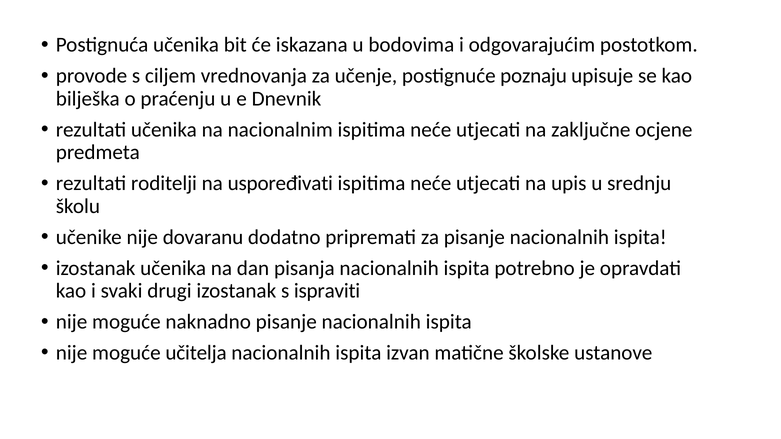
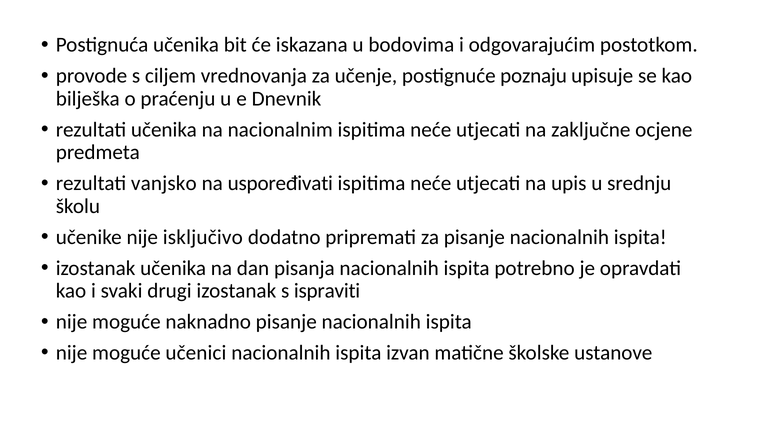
roditelji: roditelji -> vanjsko
dovaranu: dovaranu -> isključivo
učitelja: učitelja -> učenici
